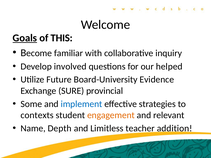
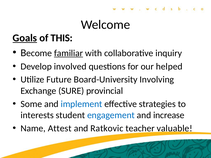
familiar underline: none -> present
Evidence: Evidence -> Involving
contexts: contexts -> interests
engagement colour: orange -> blue
relevant: relevant -> increase
Depth: Depth -> Attest
Limitless: Limitless -> Ratkovic
addition: addition -> valuable
